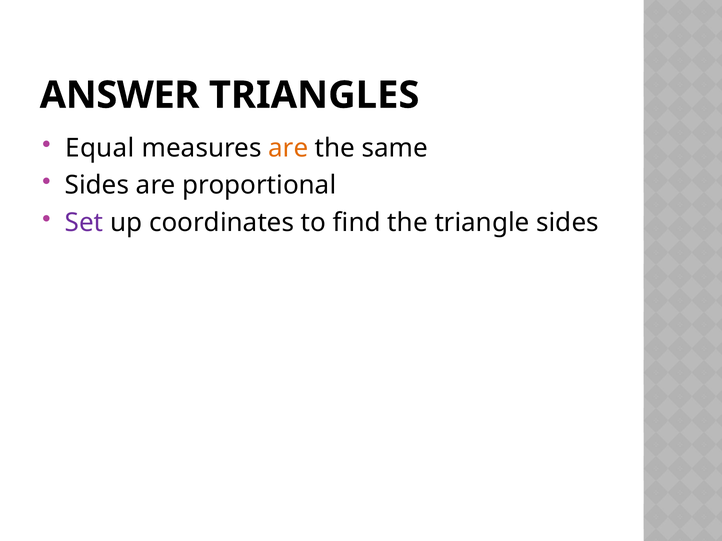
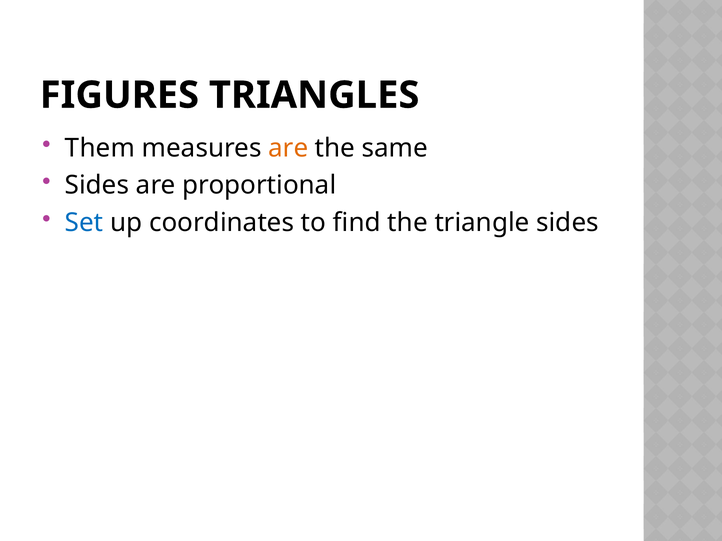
ANSWER: ANSWER -> FIGURES
Equal: Equal -> Them
Set colour: purple -> blue
